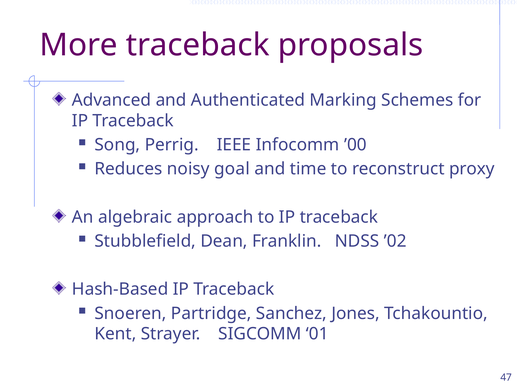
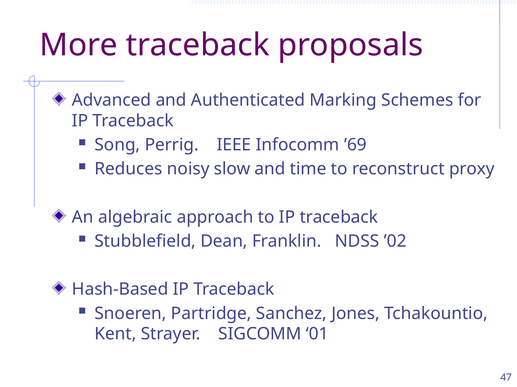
’00: ’00 -> ’69
goal: goal -> slow
